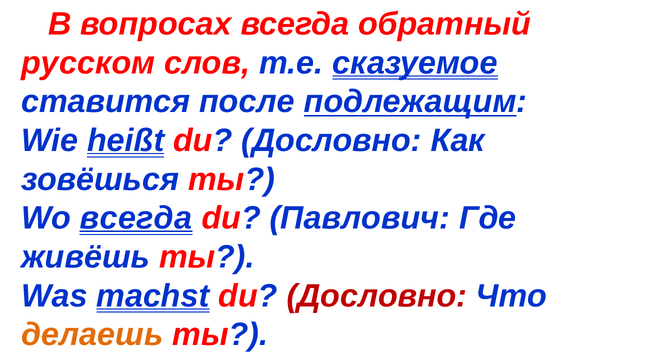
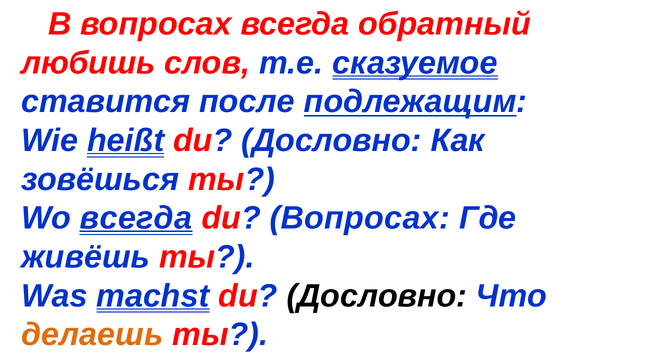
русском: русском -> любишь
du Павлович: Павлович -> Вопросах
Дословно at (377, 295) colour: red -> black
